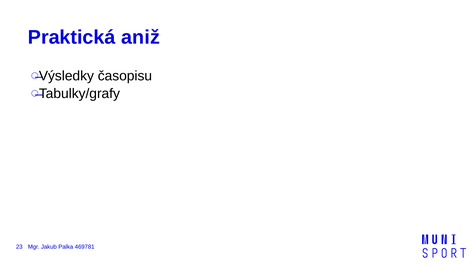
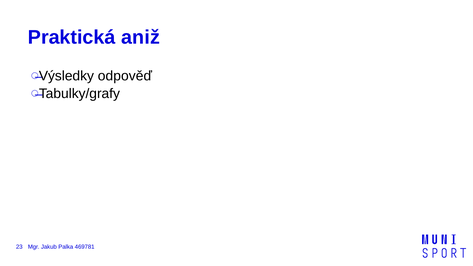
časopisu: časopisu -> odpověď
